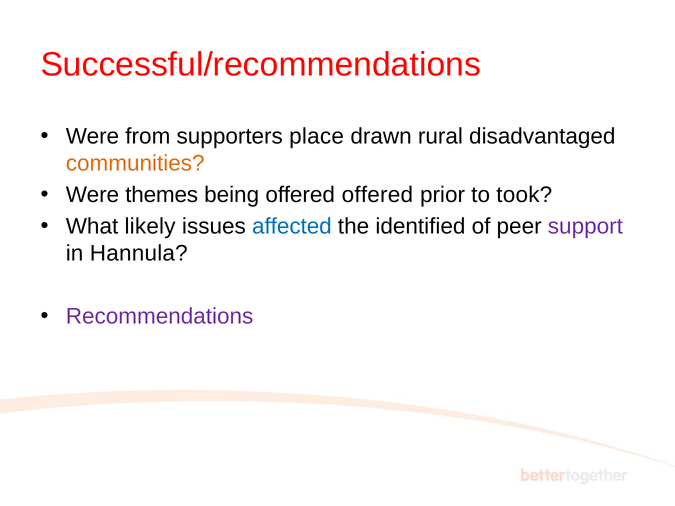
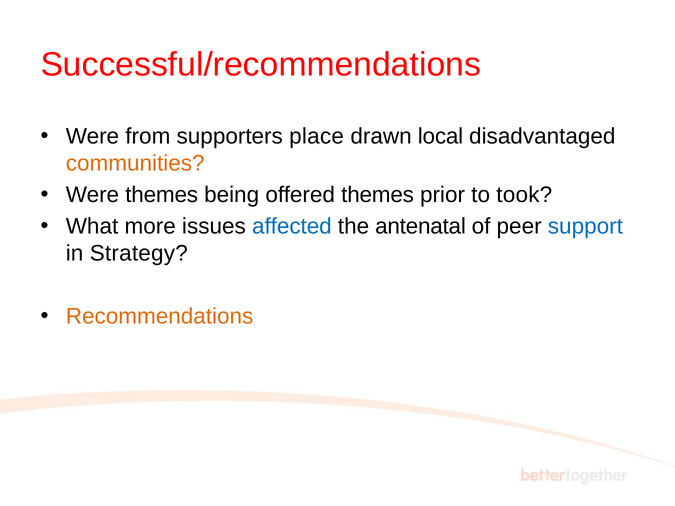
rural: rural -> local
offered offered: offered -> themes
likely: likely -> more
identified: identified -> antenatal
support colour: purple -> blue
Hannula: Hannula -> Strategy
Recommendations colour: purple -> orange
